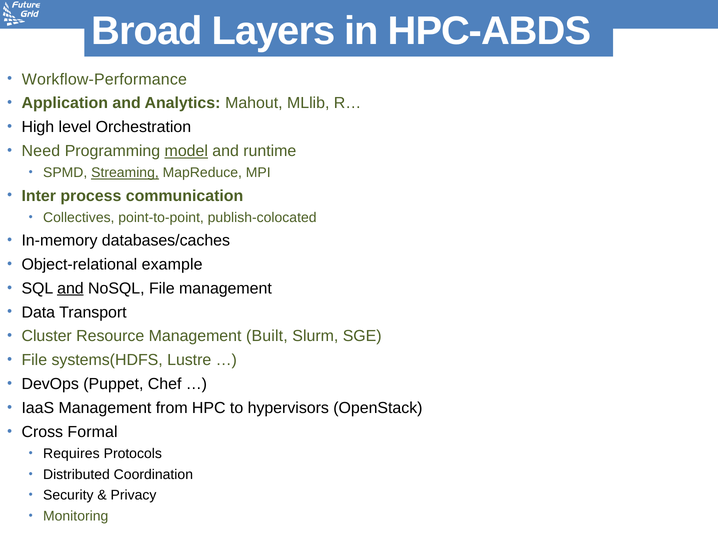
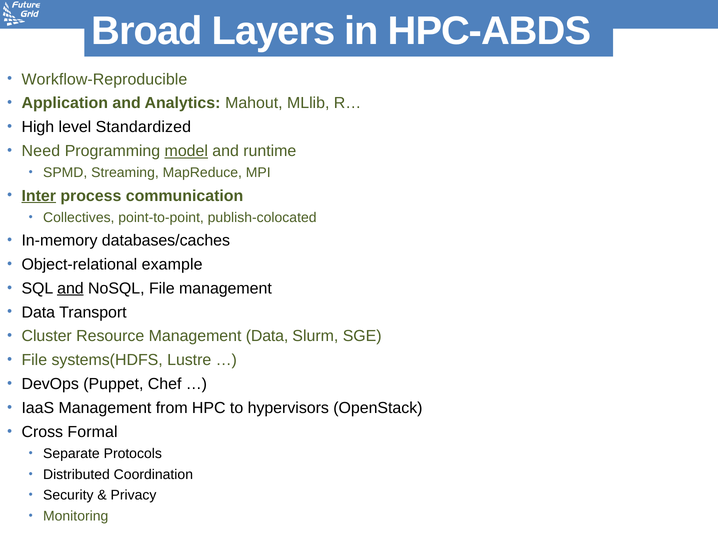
Workflow-Performance: Workflow-Performance -> Workflow-Reproducible
Orchestration: Orchestration -> Standardized
Streaming underline: present -> none
Inter underline: none -> present
Management Built: Built -> Data
Requires: Requires -> Separate
